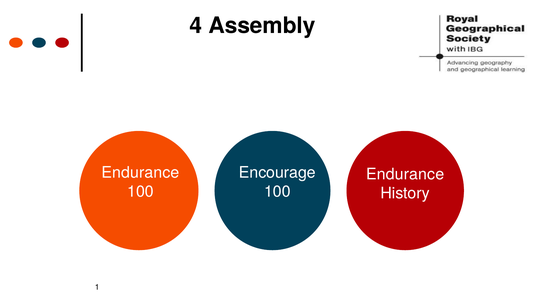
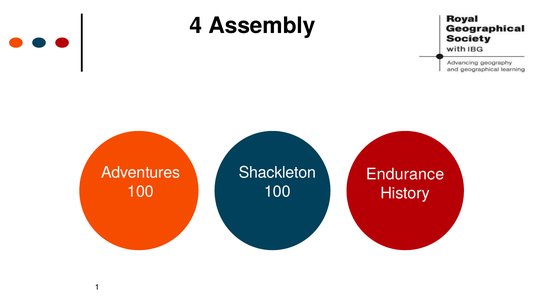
Endurance at (140, 172): Endurance -> Adventures
Encourage: Encourage -> Shackleton
